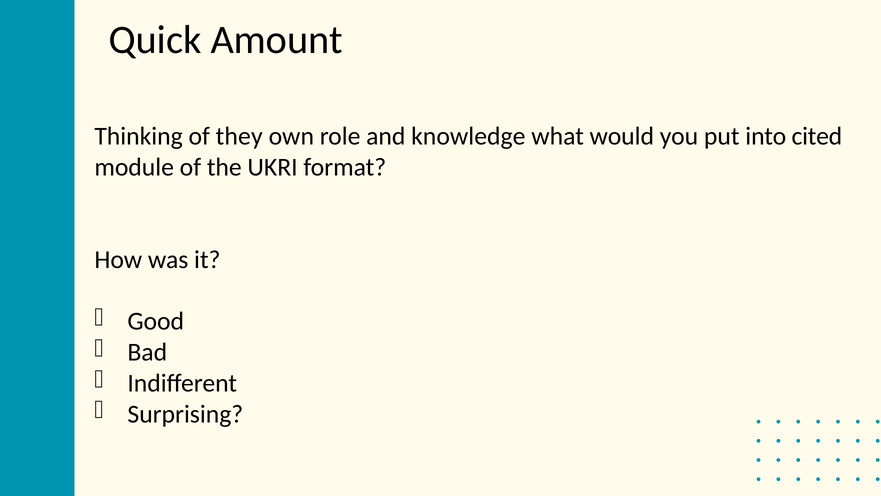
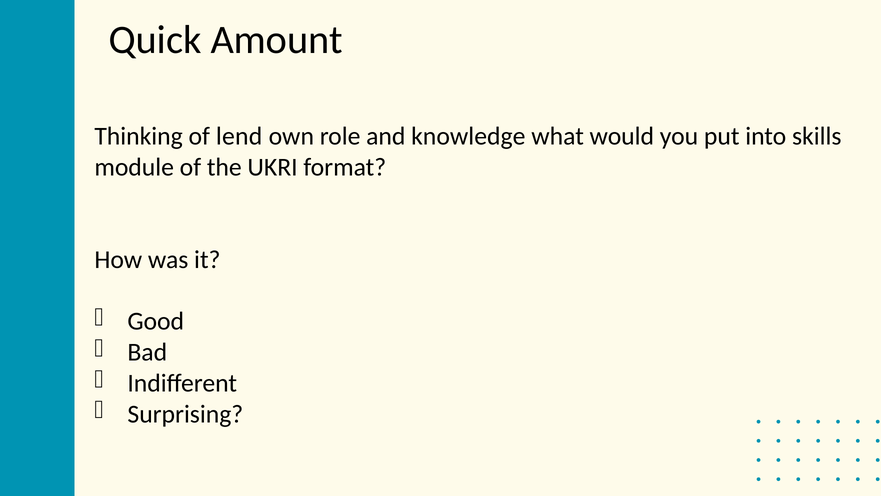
they: they -> lend
cited: cited -> skills
